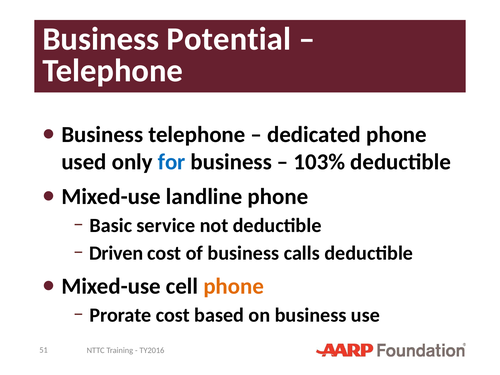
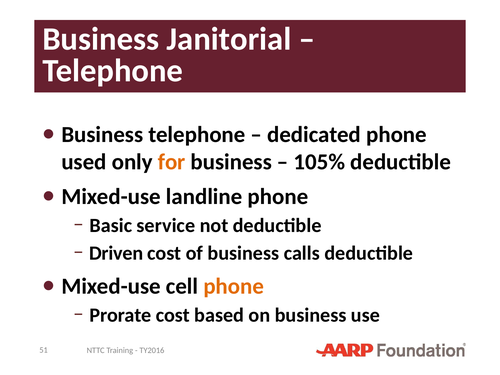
Potential: Potential -> Janitorial
for colour: blue -> orange
103%: 103% -> 105%
